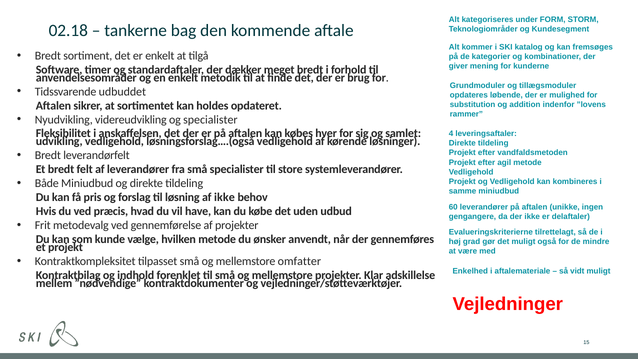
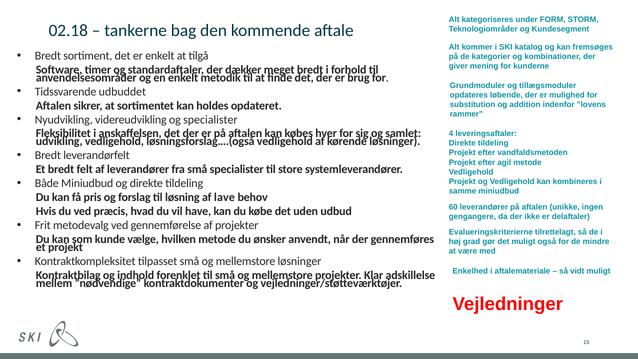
af ikke: ikke -> lave
mellemstore omfatter: omfatter -> løsninger
